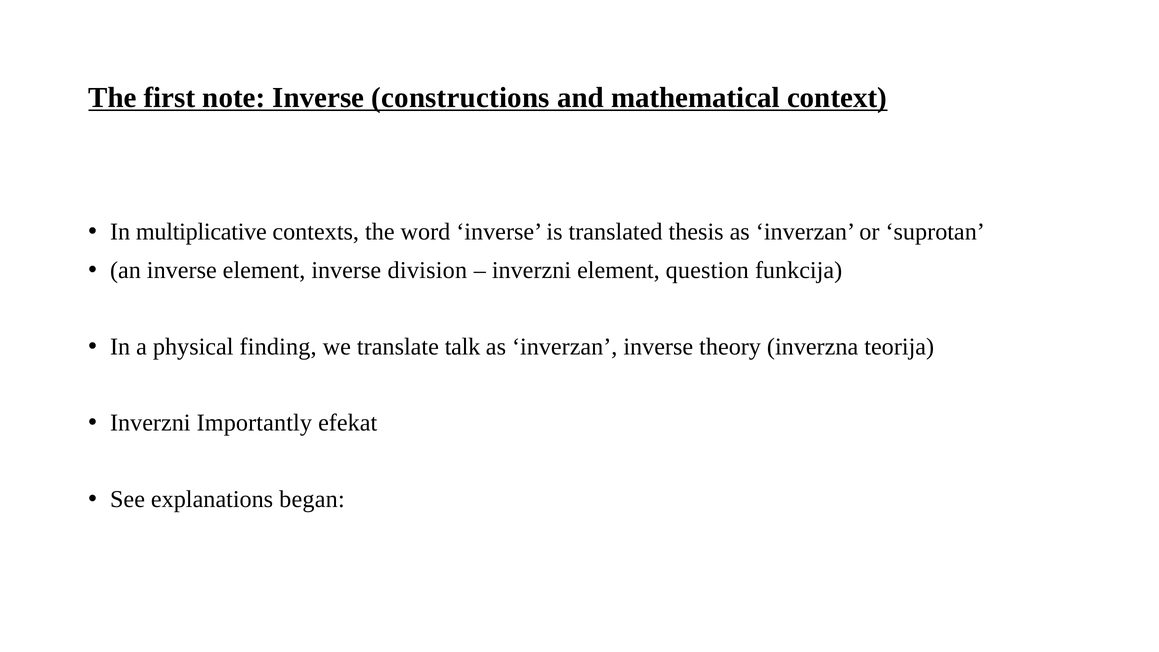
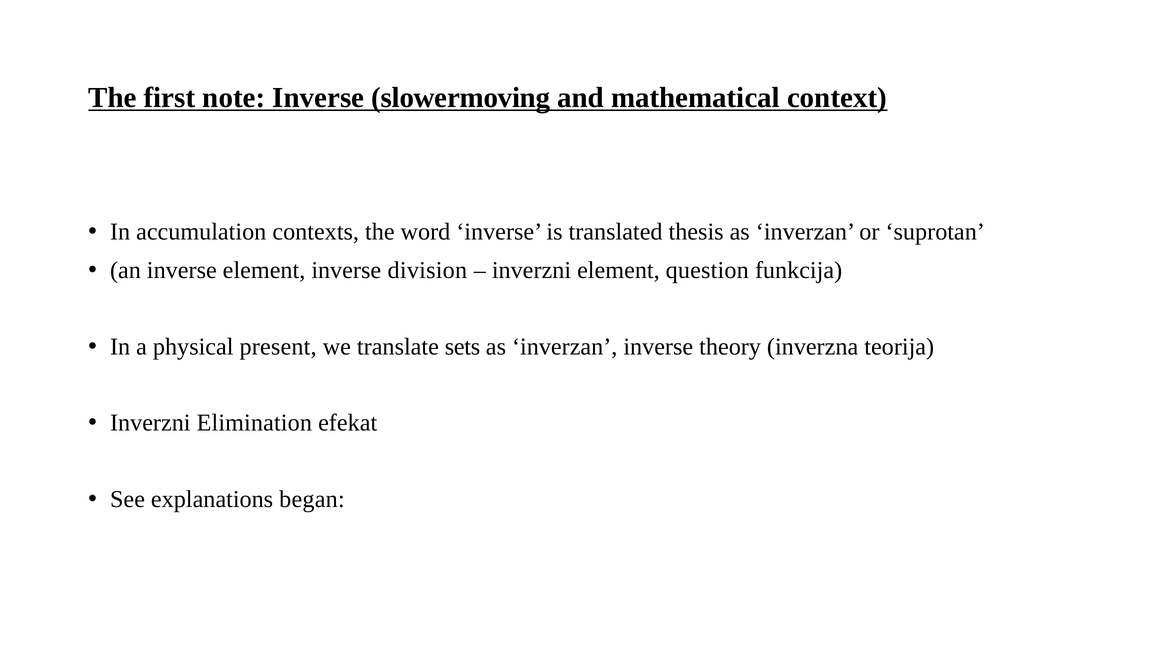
constructions: constructions -> slowermoving
multiplicative: multiplicative -> accumulation
finding: finding -> present
talk: talk -> sets
Importantly: Importantly -> Elimination
